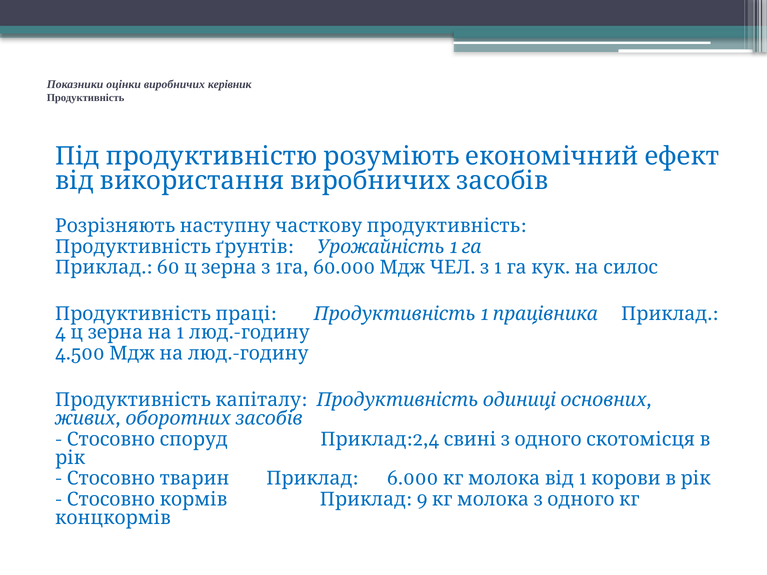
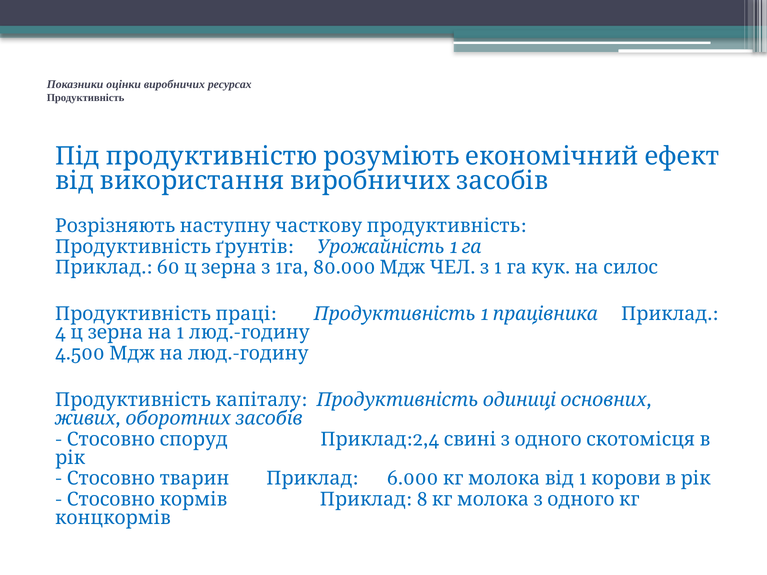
керівник: керівник -> ресурсах
60.000: 60.000 -> 80.000
9: 9 -> 8
